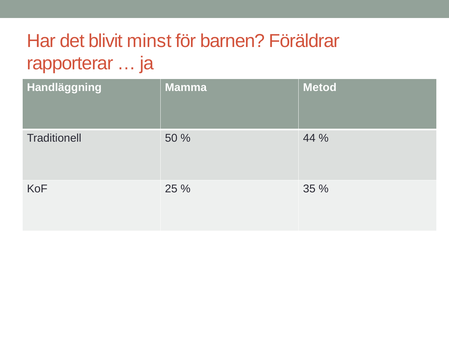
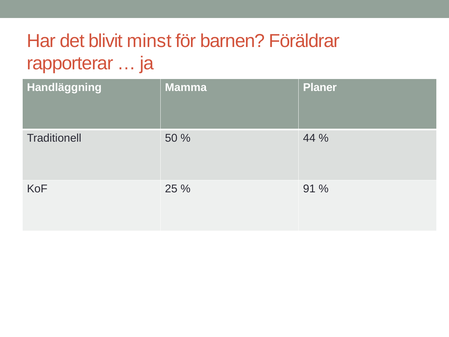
Metod: Metod -> Planer
35: 35 -> 91
